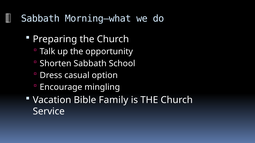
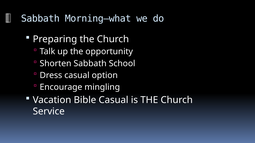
Bible Family: Family -> Casual
